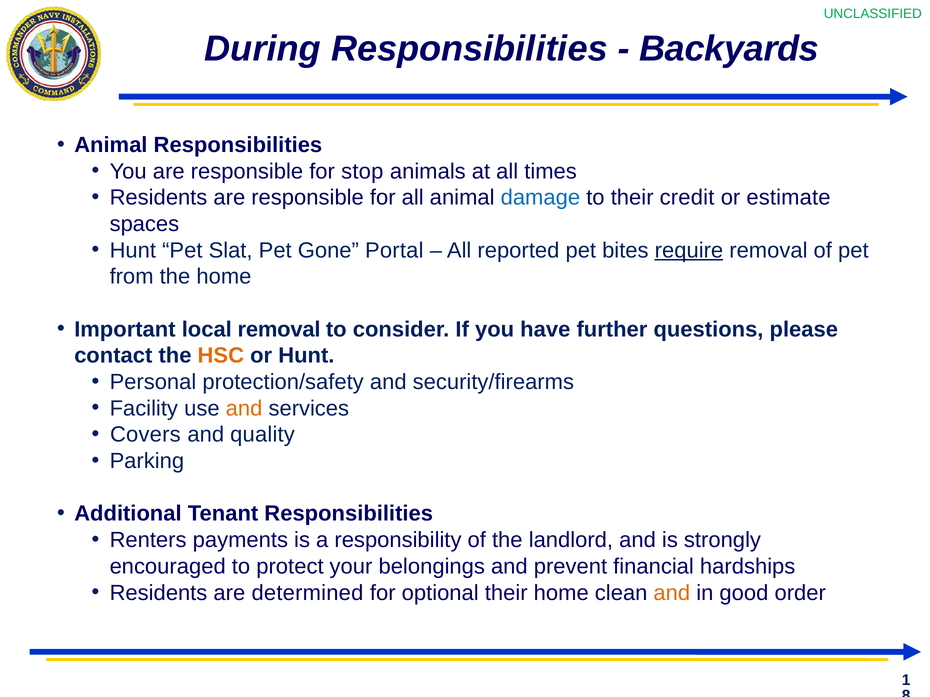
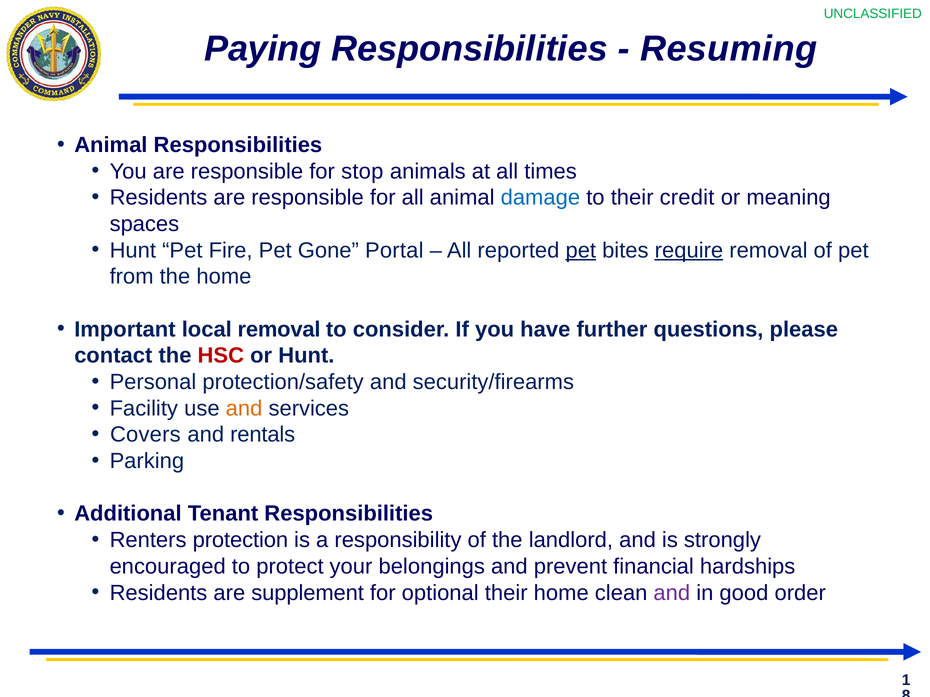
During: During -> Paying
Backyards: Backyards -> Resuming
estimate: estimate -> meaning
Slat: Slat -> Fire
pet at (581, 250) underline: none -> present
HSC colour: orange -> red
quality: quality -> rentals
payments: payments -> protection
determined: determined -> supplement
and at (672, 593) colour: orange -> purple
